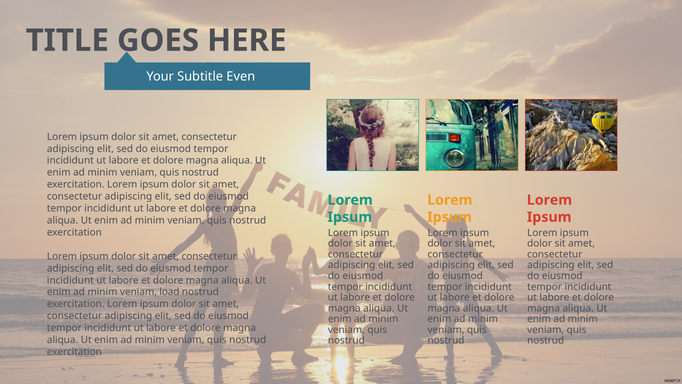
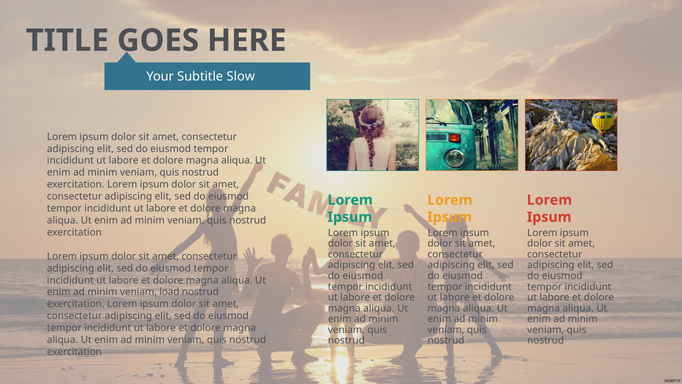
Even: Even -> Slow
